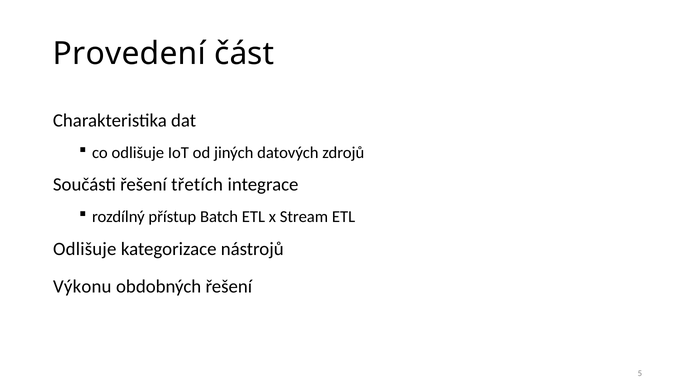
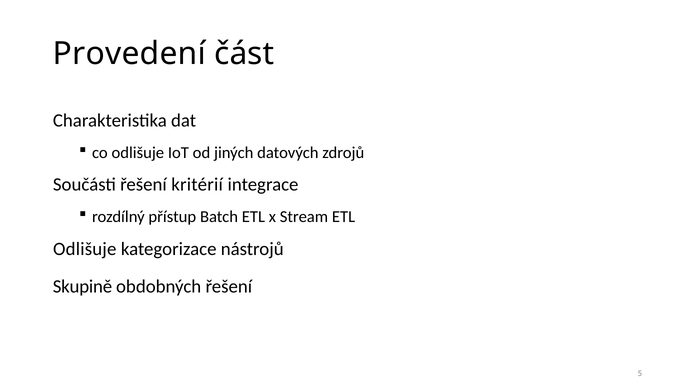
třetích: třetích -> kritérií
Výkonu: Výkonu -> Skupině
